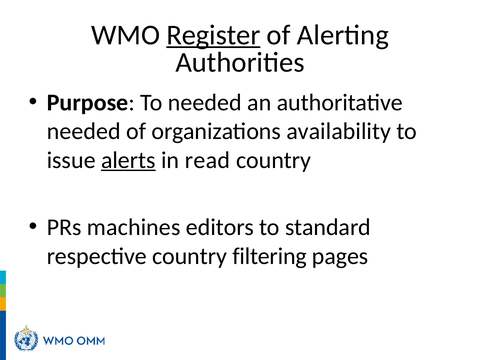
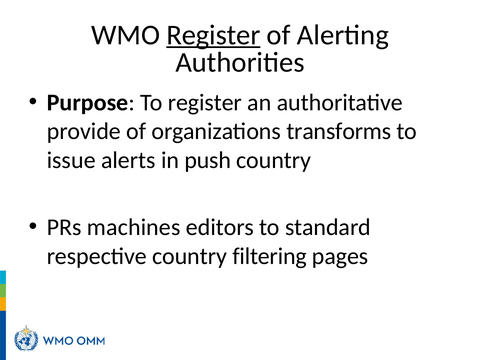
To needed: needed -> register
needed at (84, 131): needed -> provide
availability: availability -> transforms
alerts underline: present -> none
read: read -> push
